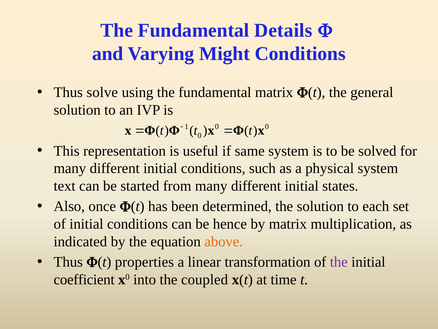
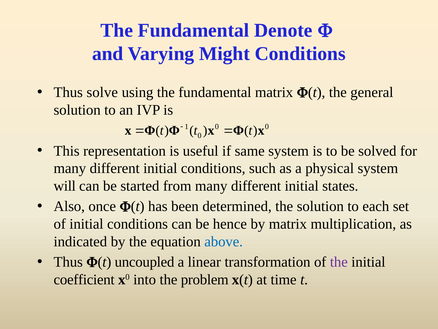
Details: Details -> Denote
text: text -> will
above colour: orange -> blue
properties: properties -> uncoupled
coupled: coupled -> problem
